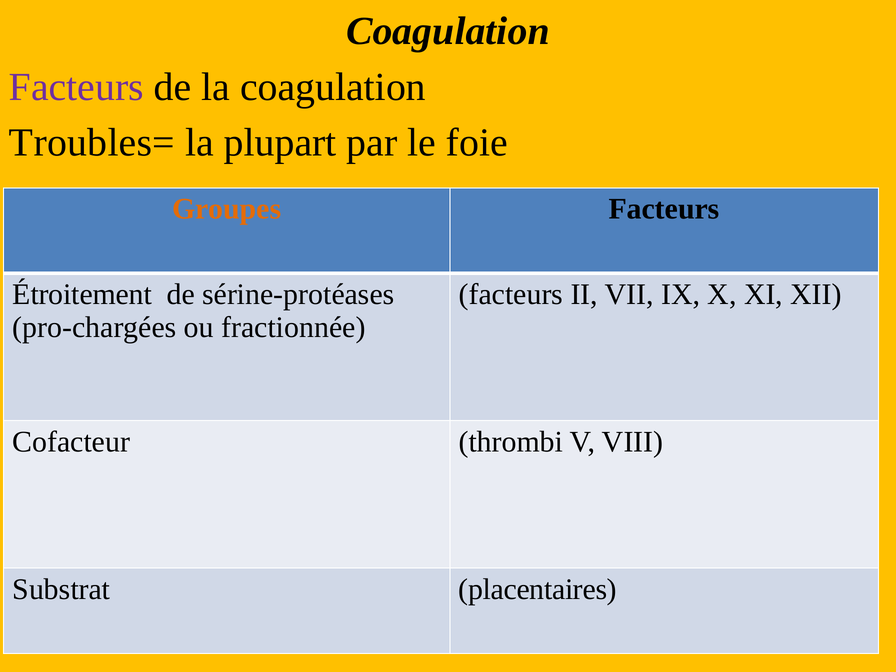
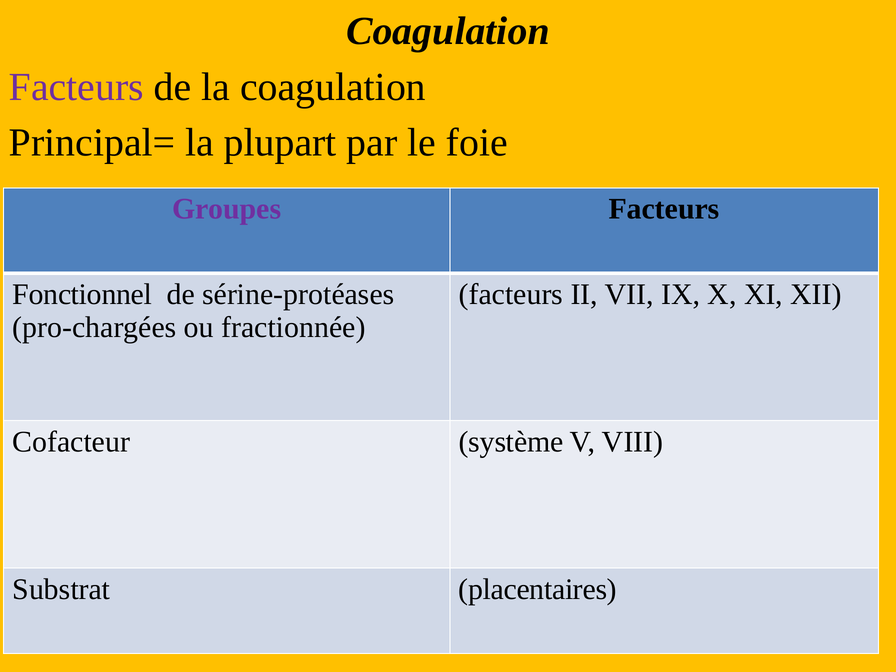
Troubles=: Troubles= -> Principal=
Groupes colour: orange -> purple
Étroitement: Étroitement -> Fonctionnel
thrombi: thrombi -> système
